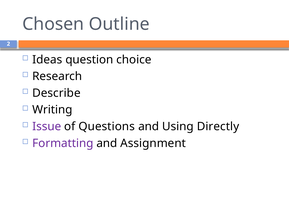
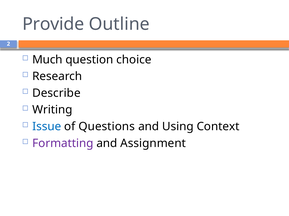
Chosen: Chosen -> Provide
Ideas: Ideas -> Much
Issue colour: purple -> blue
Directly: Directly -> Context
